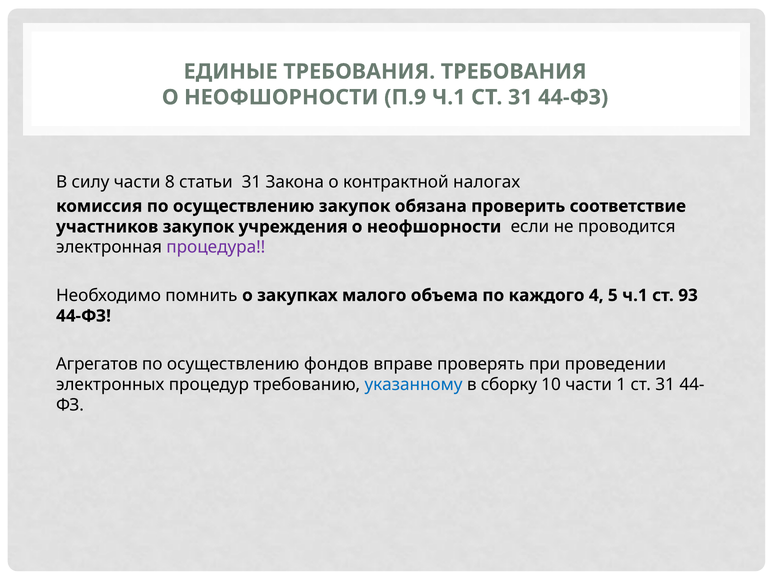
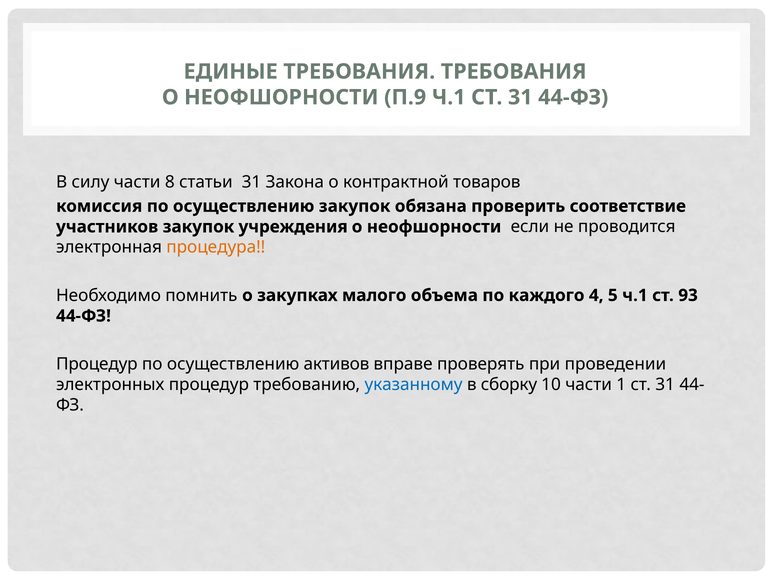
налогах: налогах -> товаров
процедура colour: purple -> orange
Агрегатов at (97, 364): Агрегатов -> Процедур
фондов: фондов -> активов
